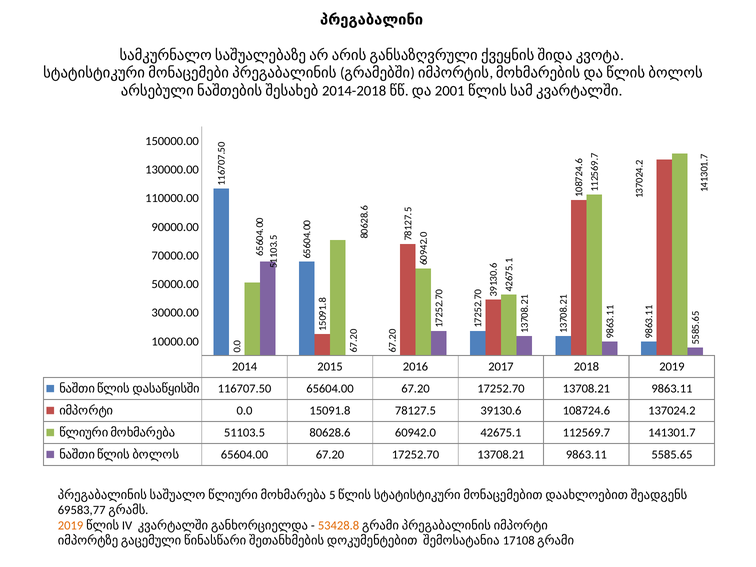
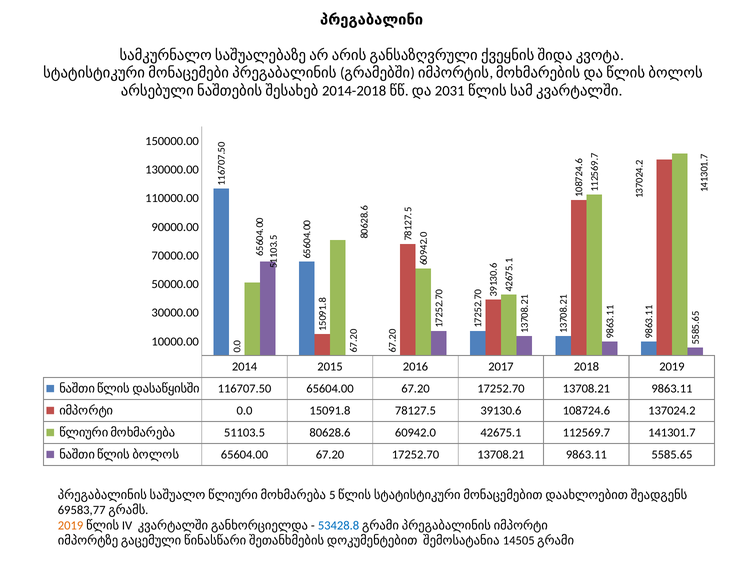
2001: 2001 -> 2031
53428.8 colour: orange -> blue
17108: 17108 -> 14505
